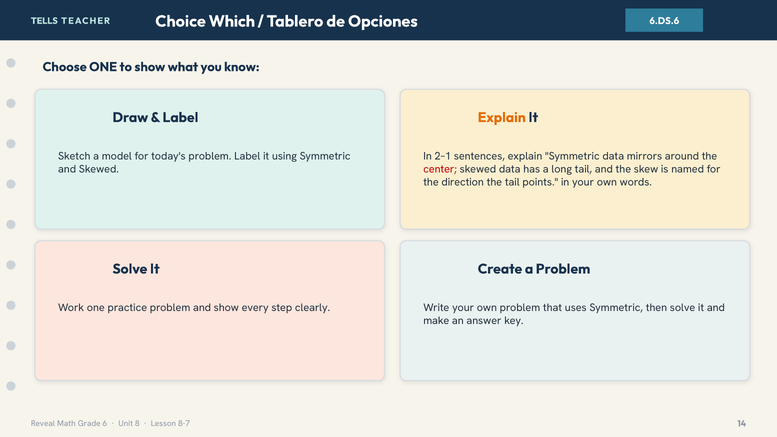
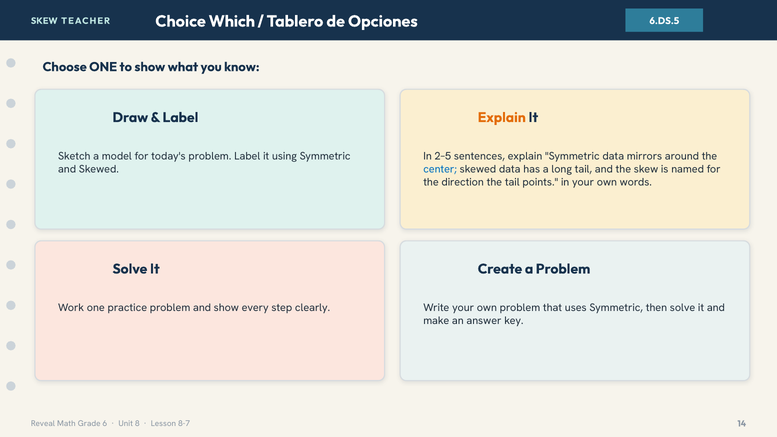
TELLS at (44, 21): TELLS -> SKEW
6.DS.6: 6.DS.6 -> 6.DS.5
2–1: 2–1 -> 2–5
center colour: red -> blue
